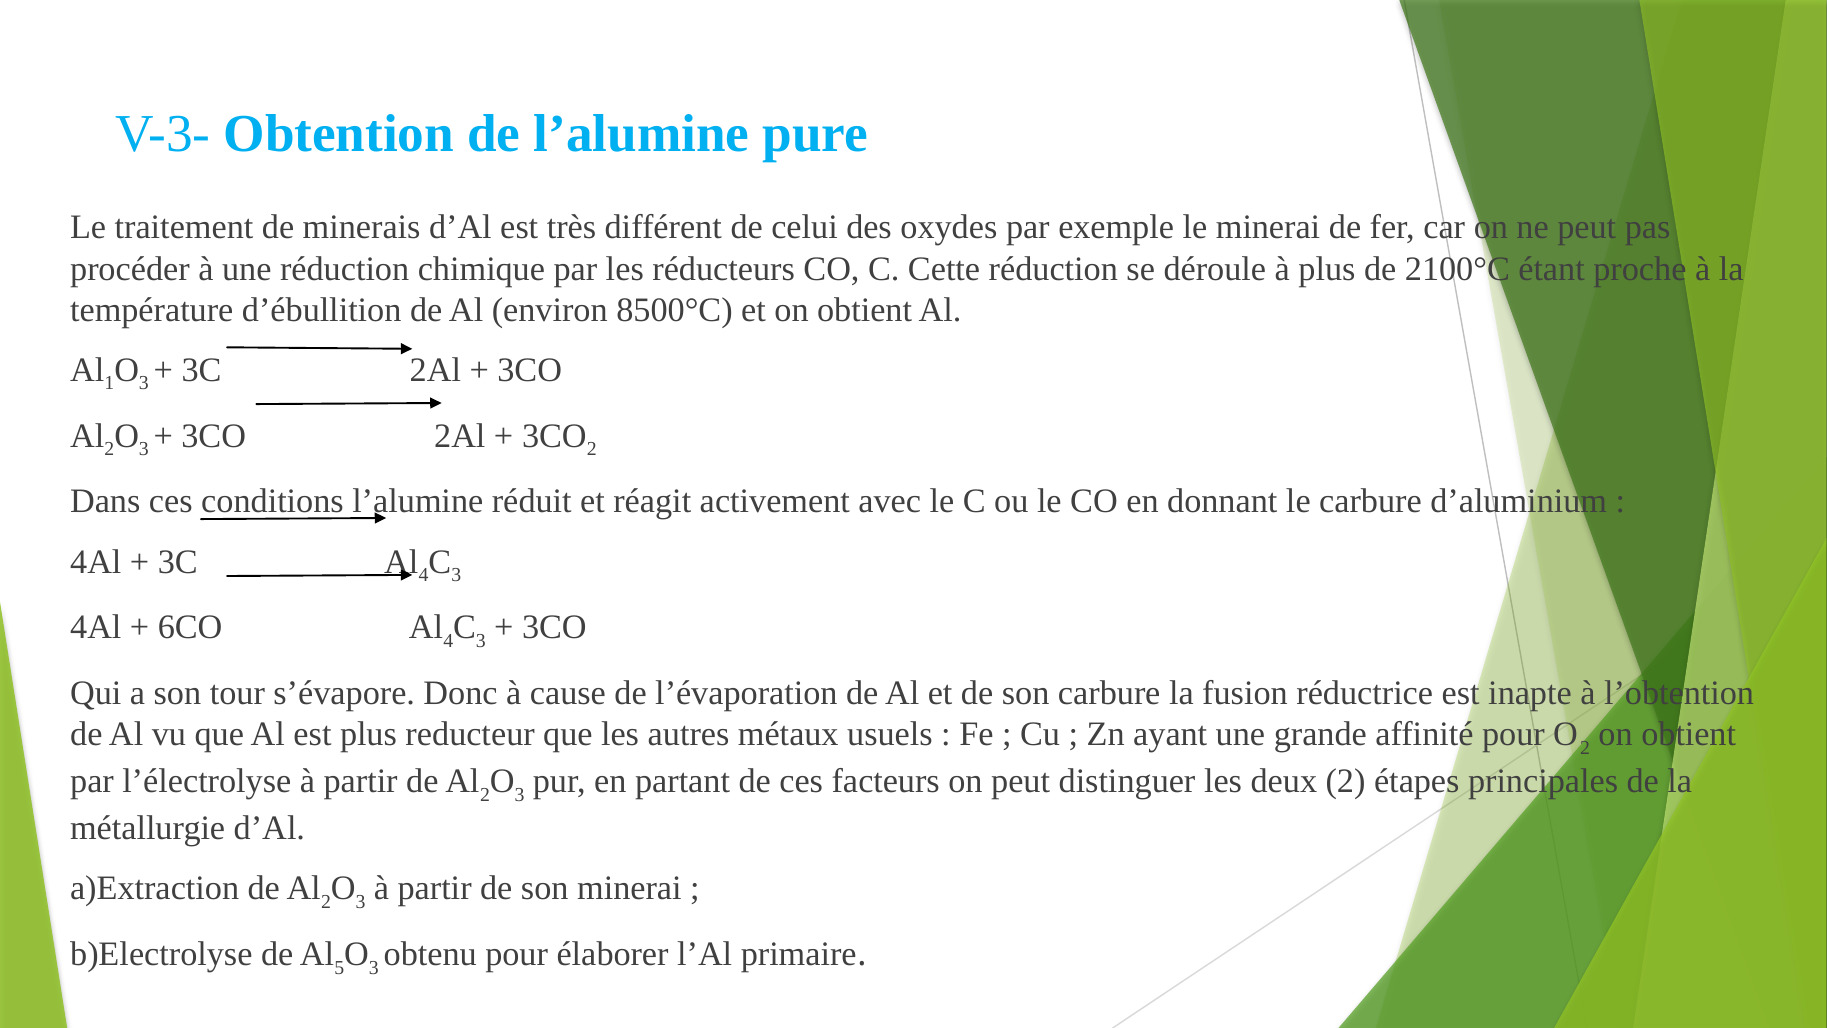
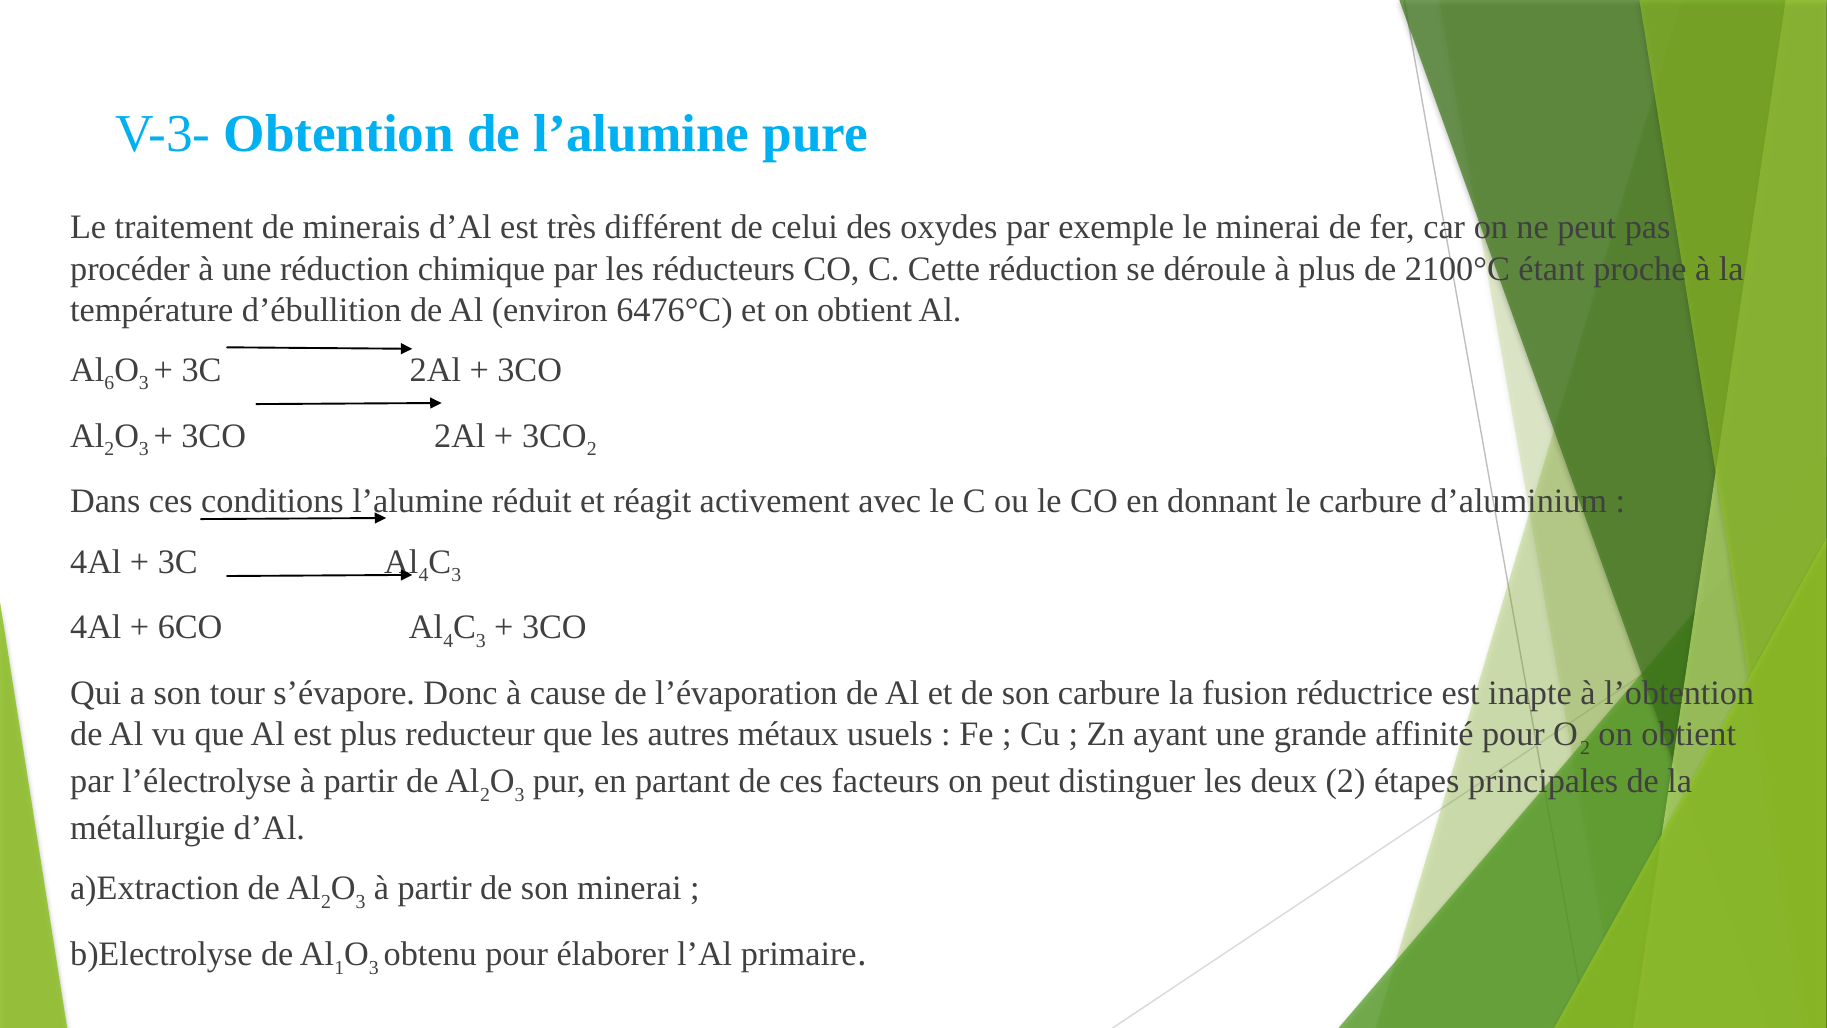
8500°C: 8500°C -> 6476°C
1: 1 -> 6
5: 5 -> 1
